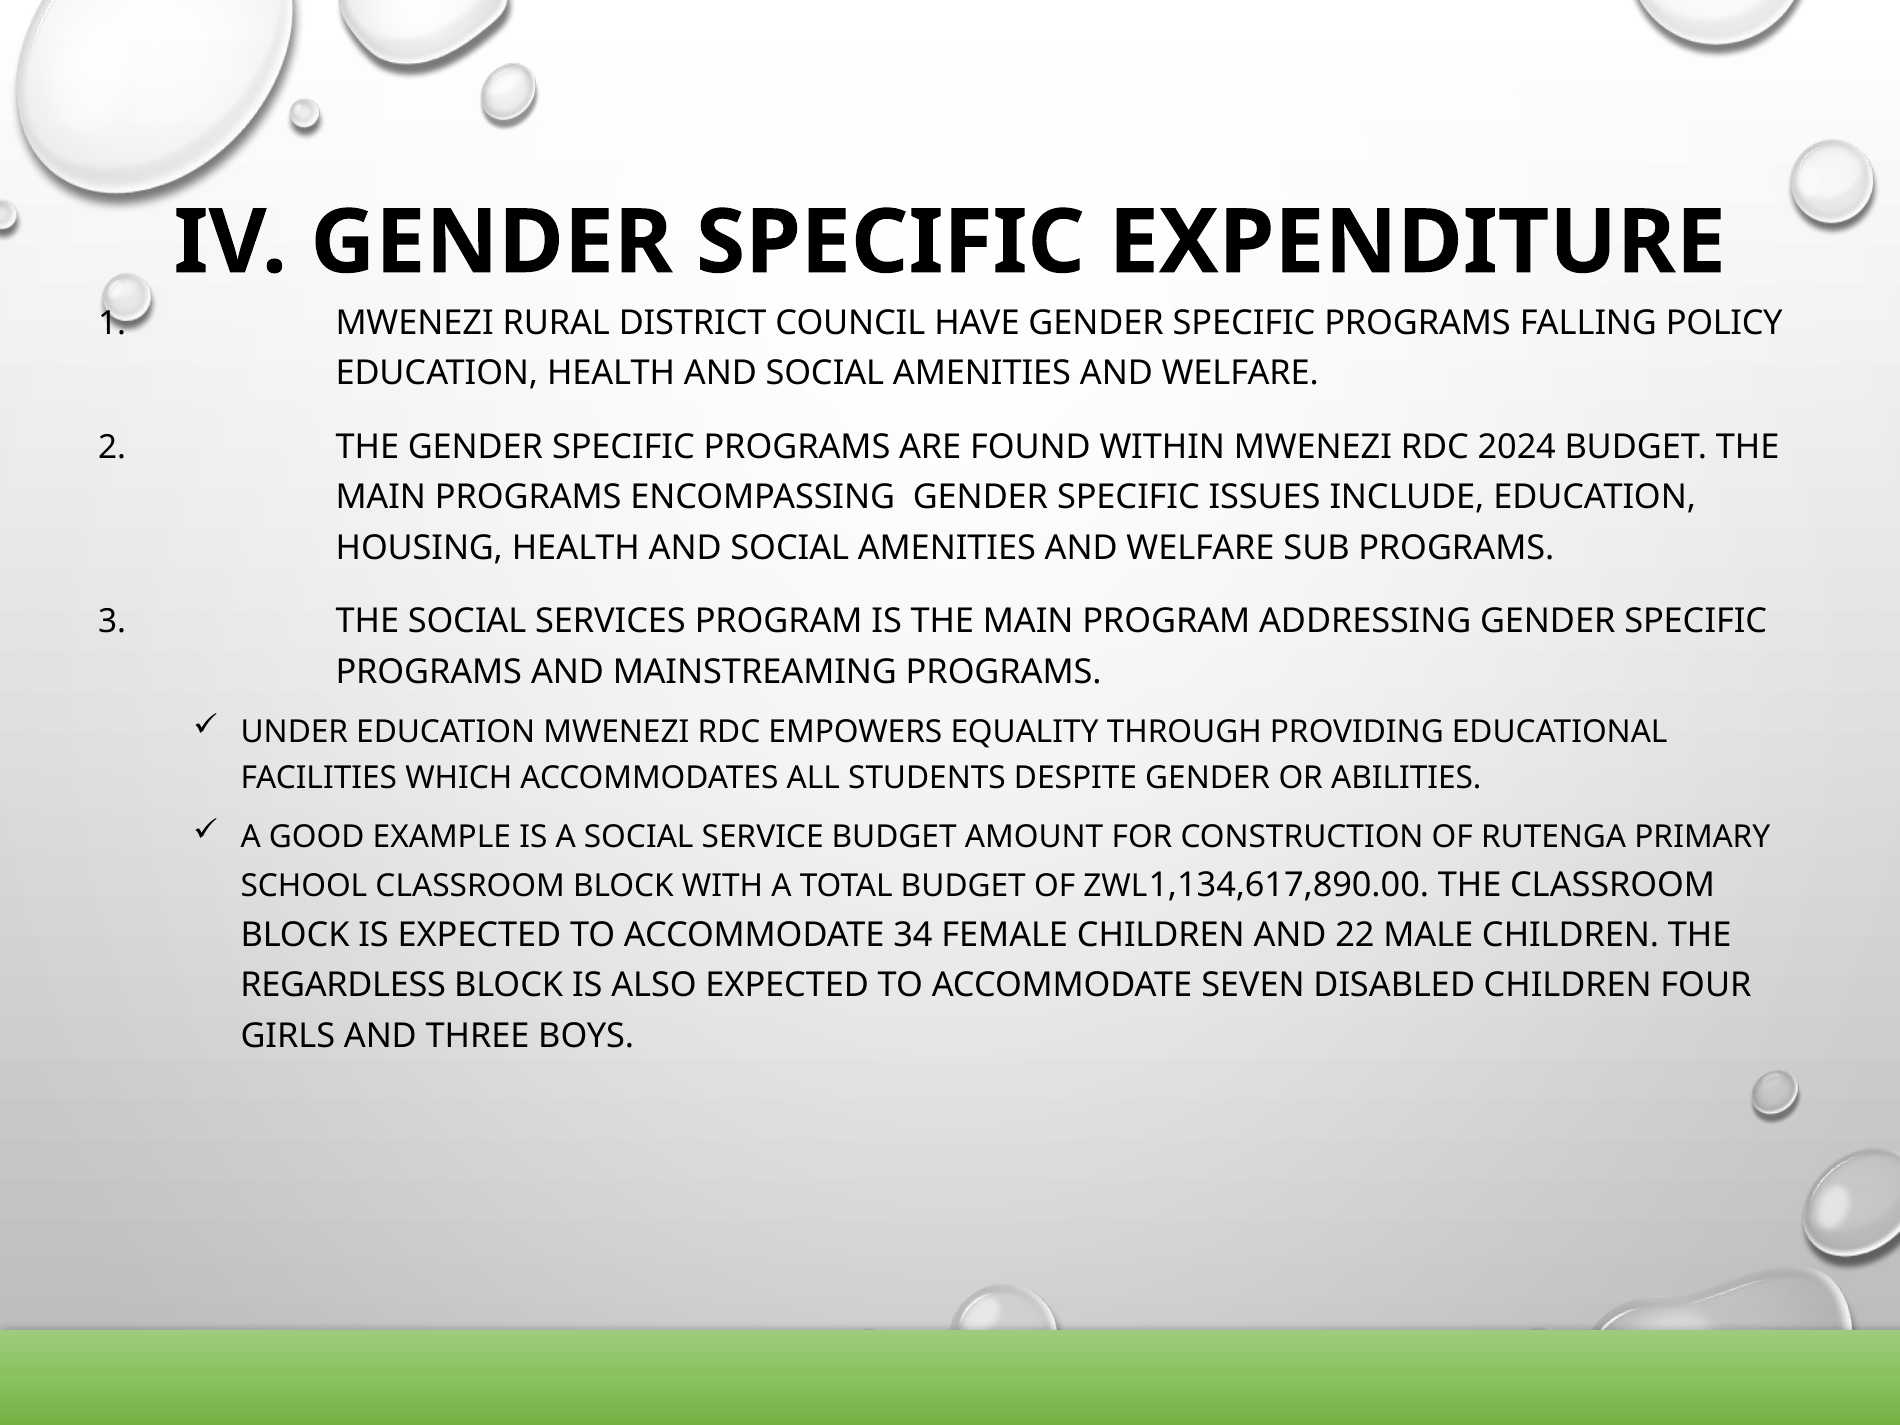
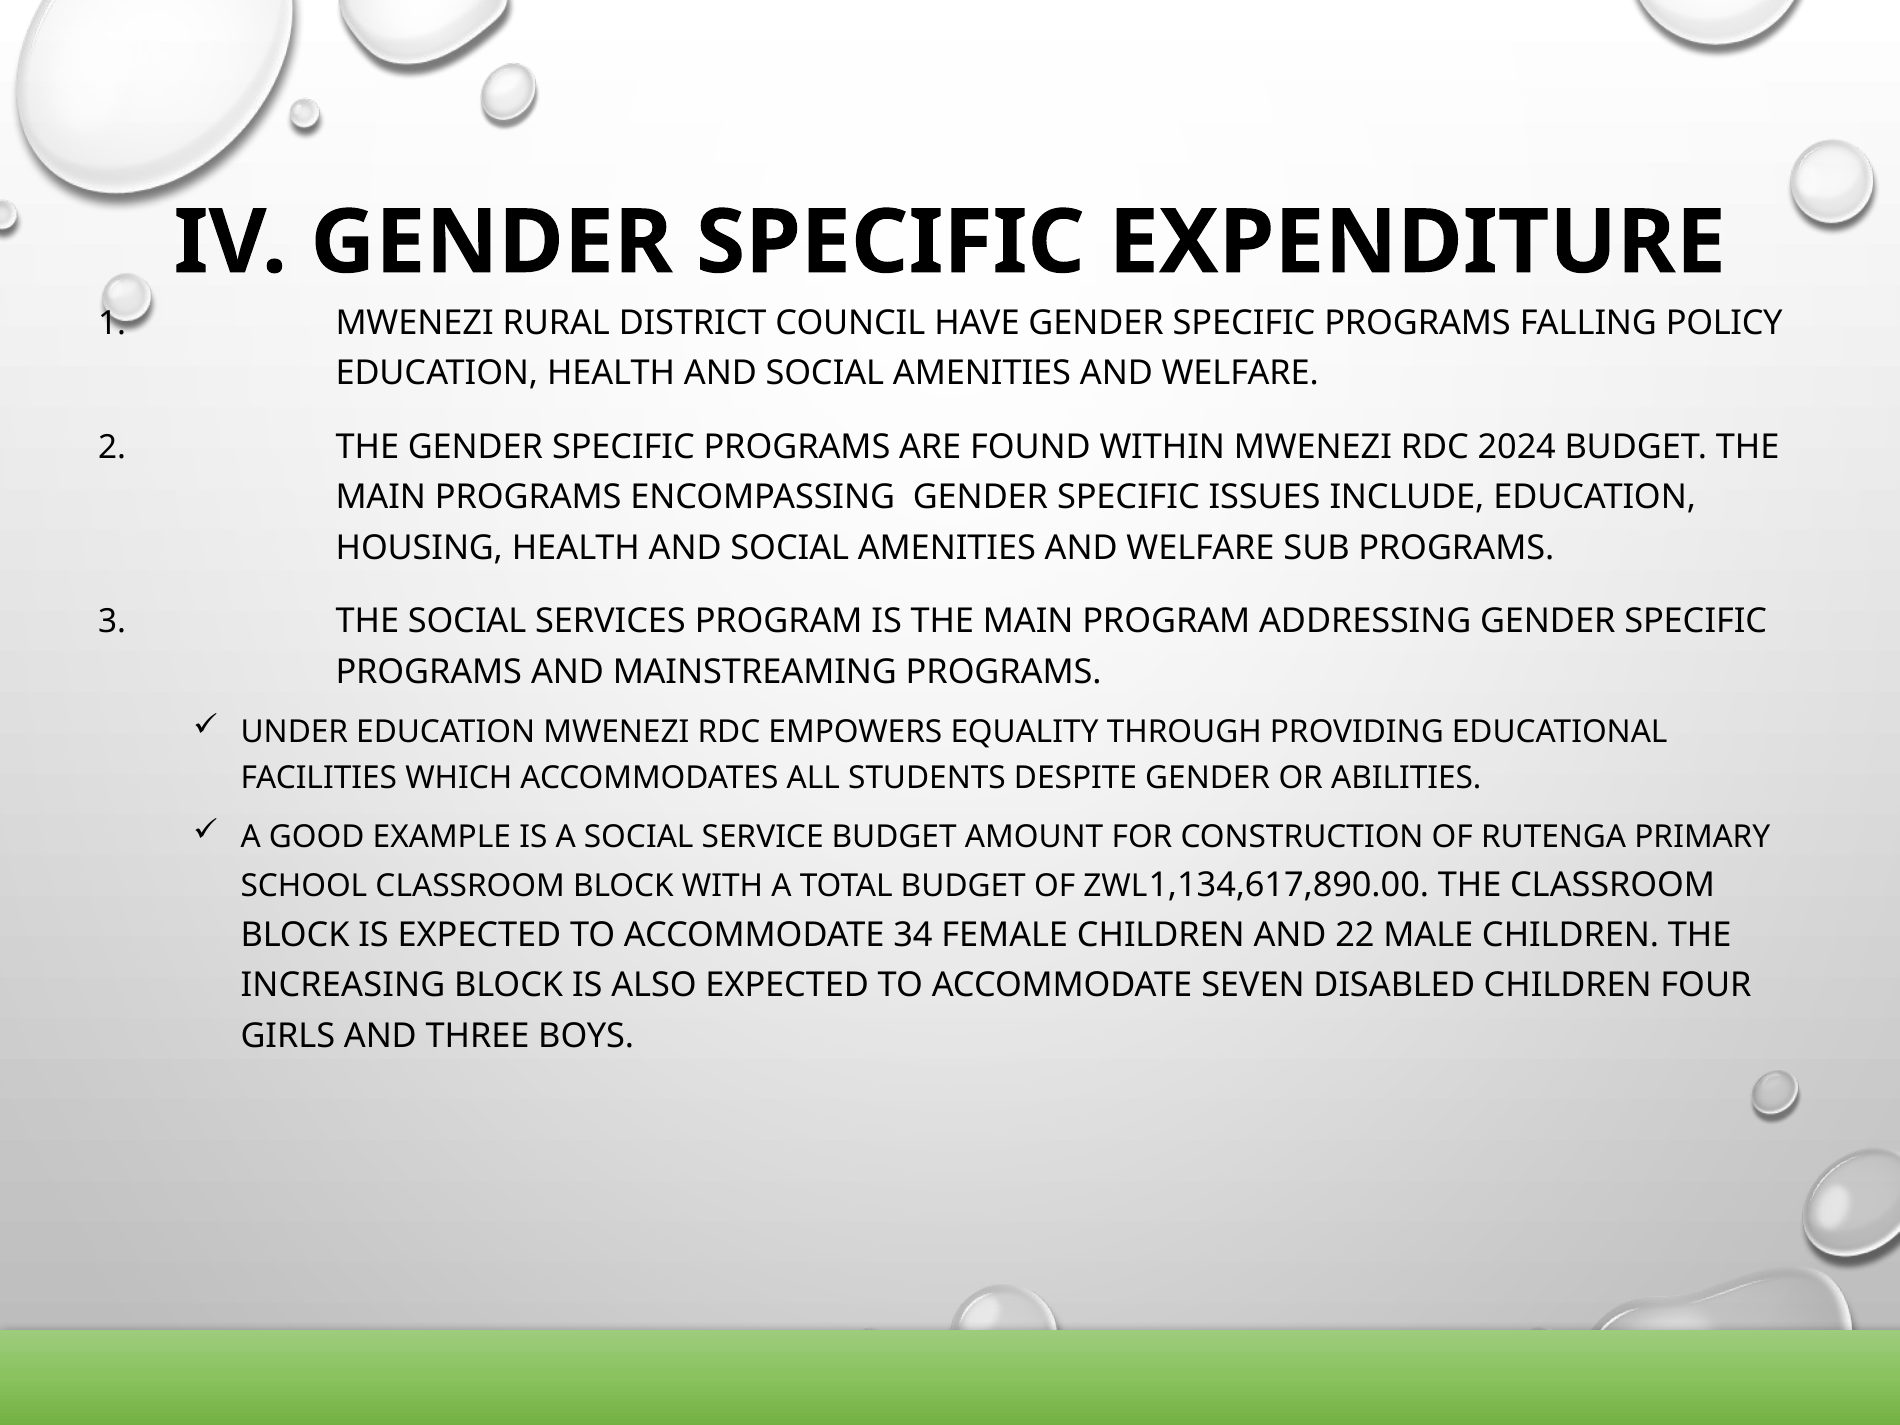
REGARDLESS: REGARDLESS -> INCREASING
